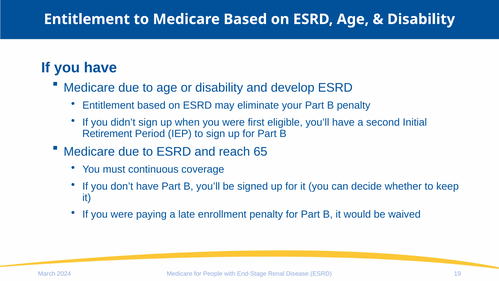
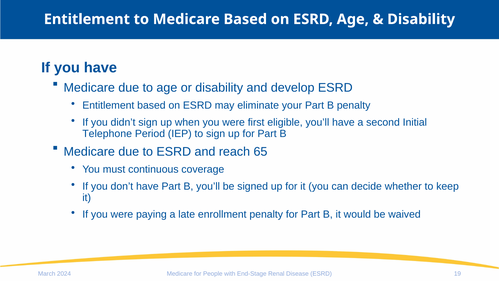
Retirement: Retirement -> Telephone
